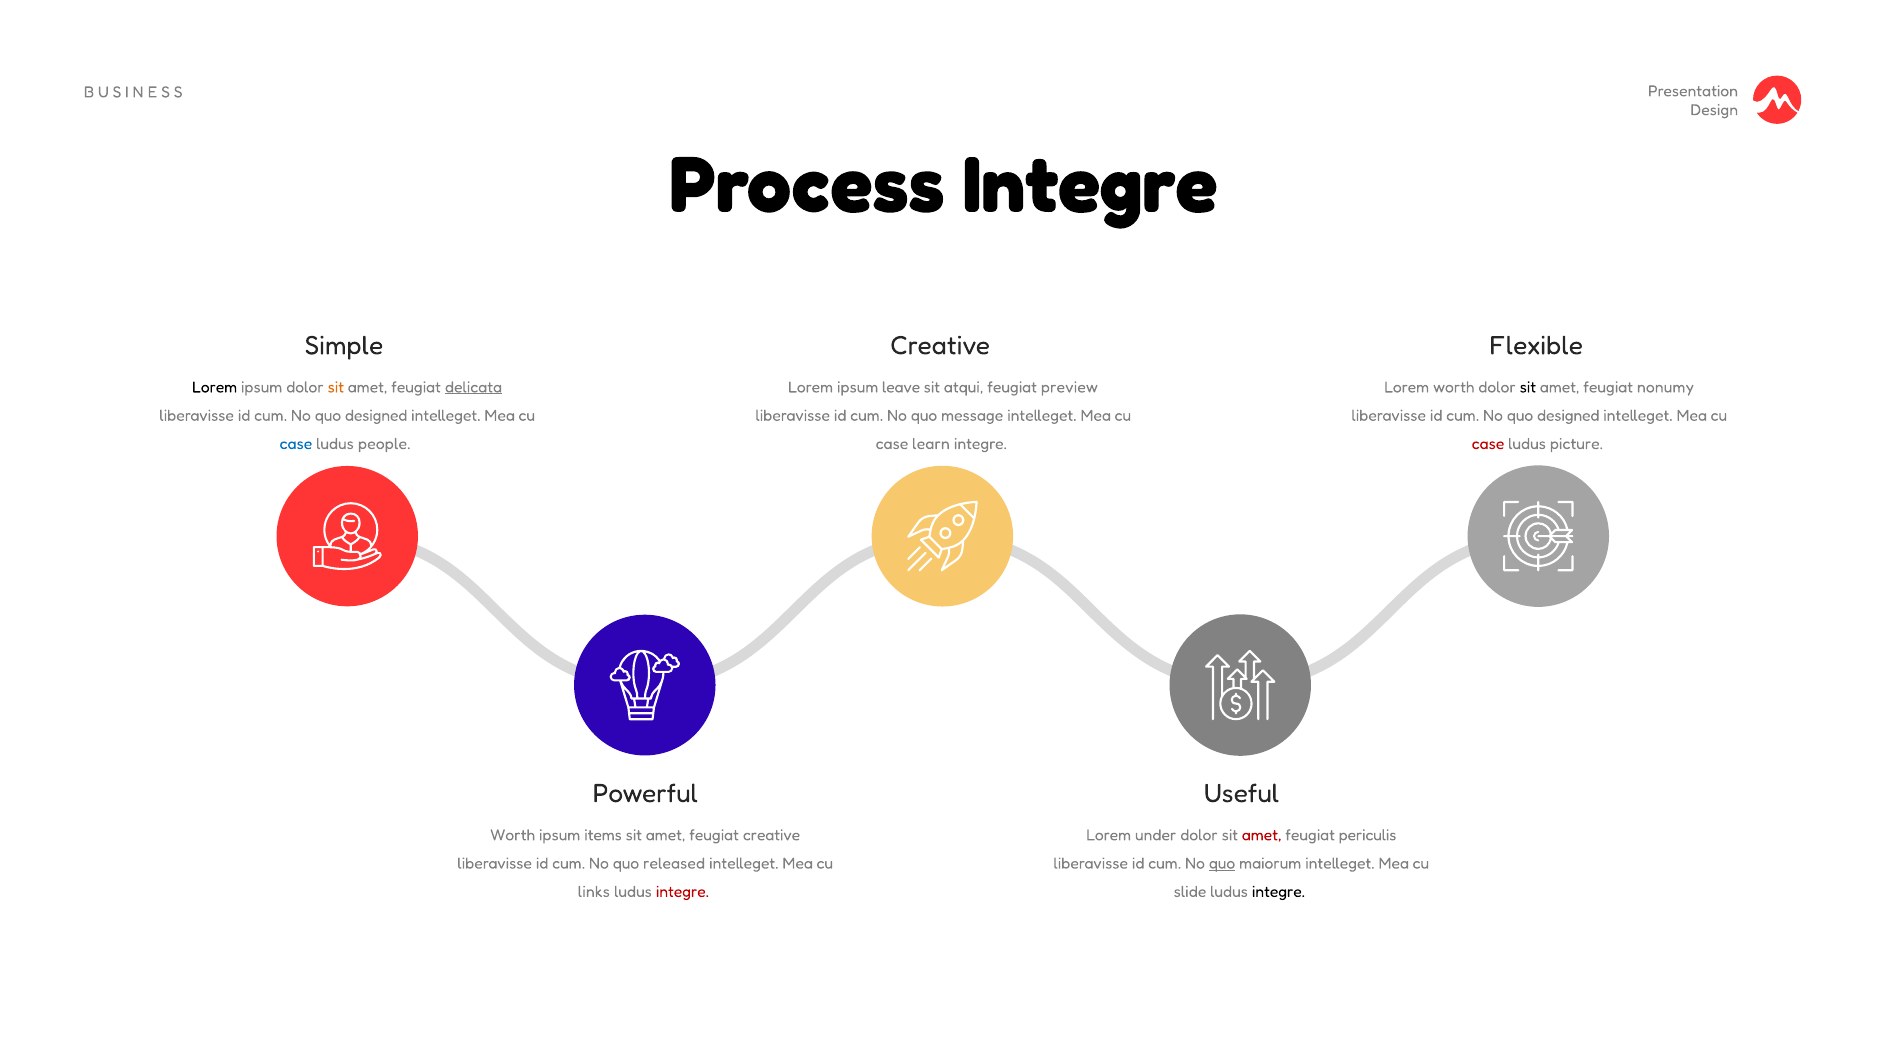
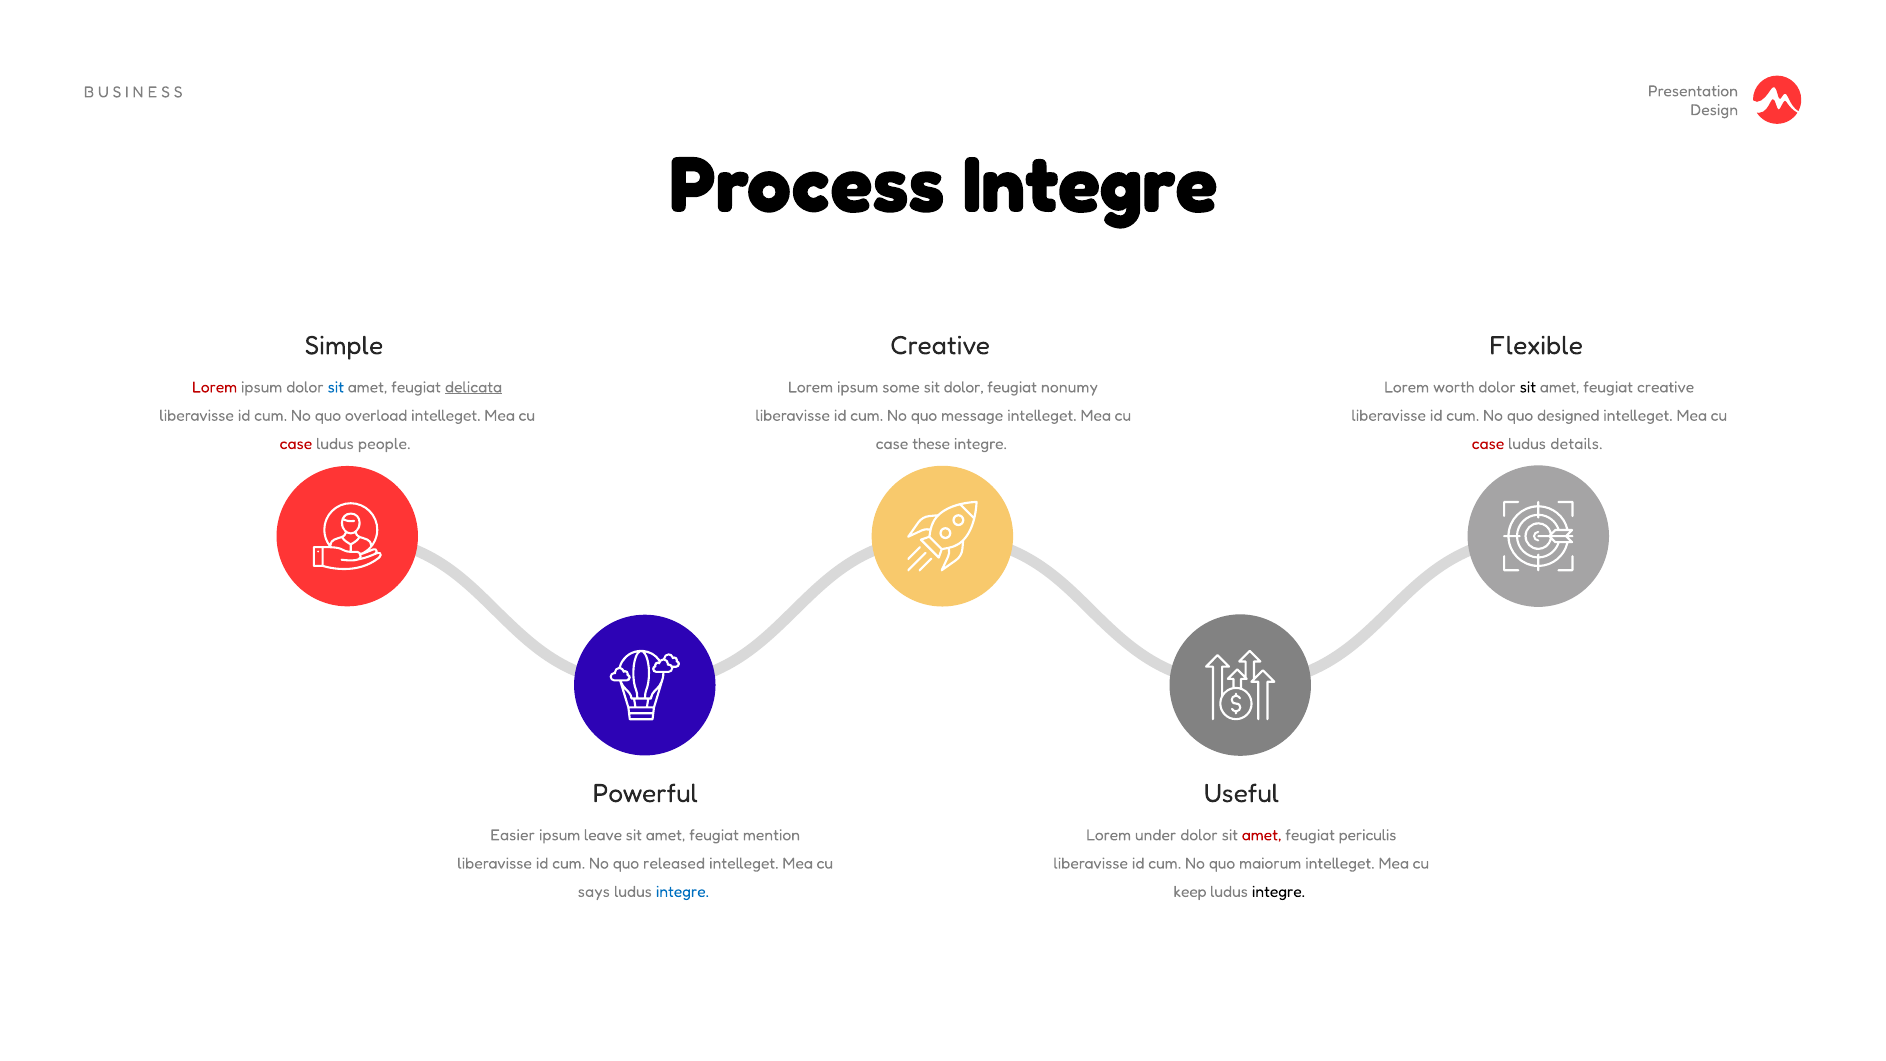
Lorem at (215, 387) colour: black -> red
sit at (336, 387) colour: orange -> blue
leave: leave -> some
sit atqui: atqui -> dolor
preview: preview -> nonumy
nonumy at (1665, 387): nonumy -> creative
designed at (376, 415): designed -> overload
case at (296, 444) colour: blue -> red
learn: learn -> these
picture: picture -> details
Worth at (513, 835): Worth -> Easier
items: items -> leave
creative at (771, 835): creative -> mention
quo at (1222, 863) underline: present -> none
links: links -> says
integre at (682, 892) colour: red -> blue
slide: slide -> keep
